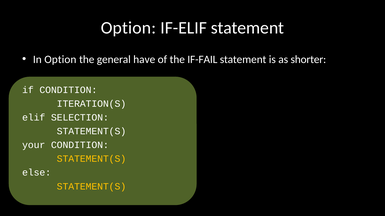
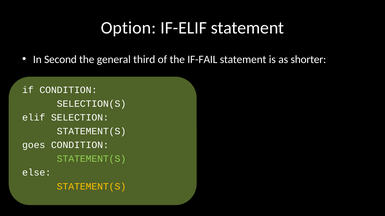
In Option: Option -> Second
have: have -> third
ITERATION(S: ITERATION(S -> SELECTION(S
your: your -> goes
STATEMENT(S at (91, 159) colour: yellow -> light green
